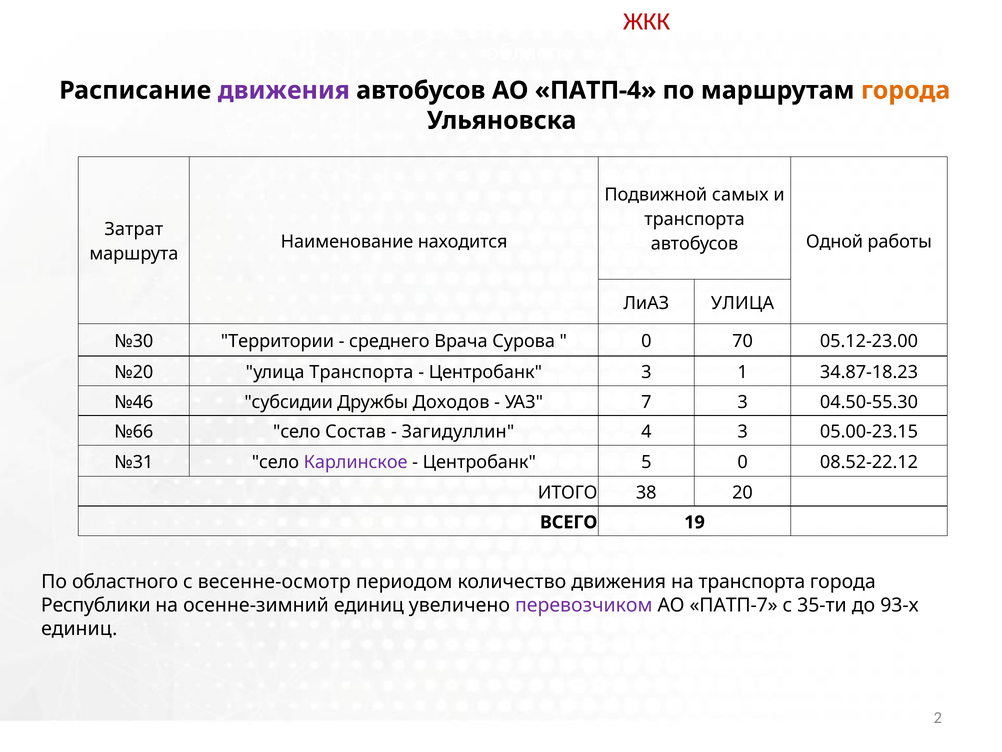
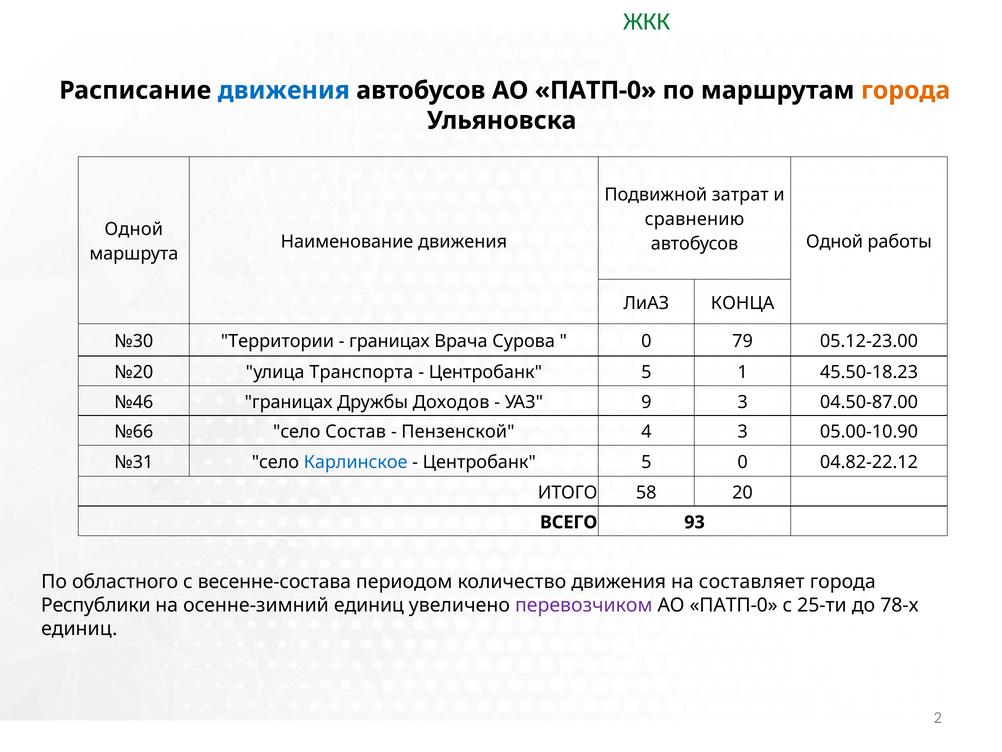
ЖКК colour: red -> green
движения at (284, 90) colour: purple -> blue
автобусов АО ПАТП-4: ПАТП-4 -> ПАТП-0
самых: самых -> затрат
транспорта at (695, 219): транспорта -> сравнению
Затрат at (134, 229): Затрат -> Одной
Наименование находится: находится -> движения
ЛиАЗ УЛИЦА: УЛИЦА -> КОНЦА
среднего at (389, 341): среднего -> границах
70: 70 -> 79
3 at (646, 372): 3 -> 5
34.87-18.23: 34.87-18.23 -> 45.50-18.23
№46 субсидии: субсидии -> границах
7: 7 -> 9
04.50-55.30: 04.50-55.30 -> 04.50-87.00
Загидуллин: Загидуллин -> Пензенской
05.00-23.15: 05.00-23.15 -> 05.00-10.90
Карлинское colour: purple -> blue
08.52-22.12: 08.52-22.12 -> 04.82-22.12
38: 38 -> 58
19: 19 -> 93
весенне-осмотр: весенне-осмотр -> весенне-состава
на транспорта: транспорта -> составляет
ПАТП-7 at (734, 605): ПАТП-7 -> ПАТП-0
35-ти: 35-ти -> 25-ти
93-х: 93-х -> 78-х
